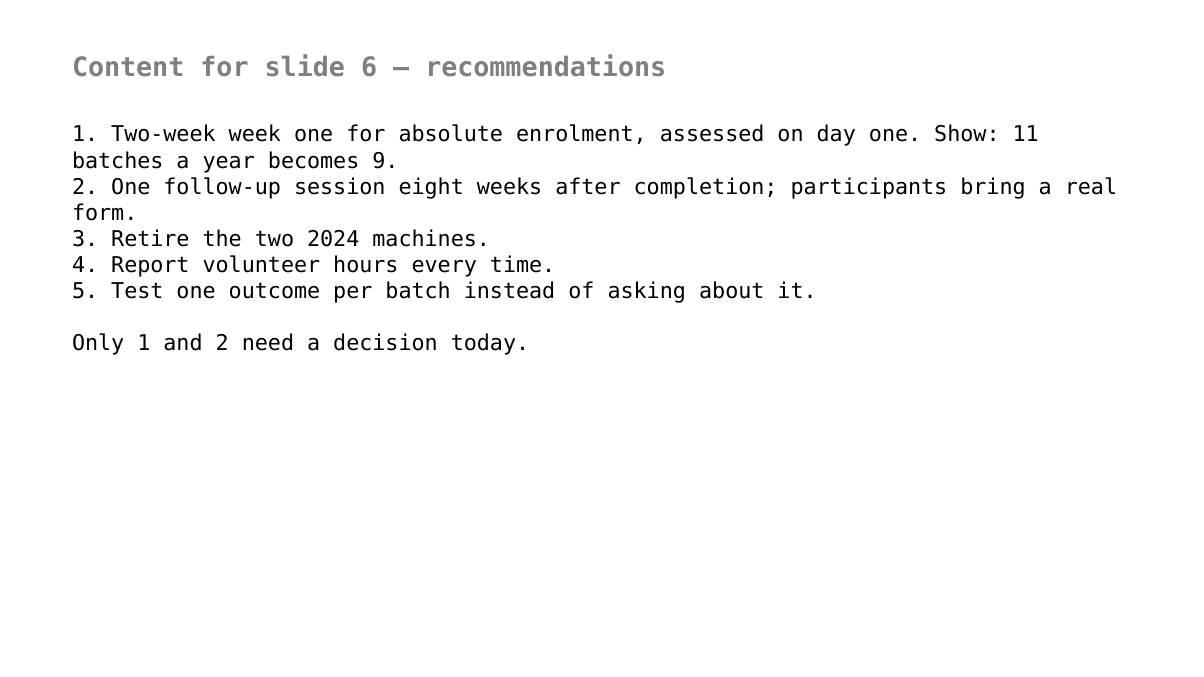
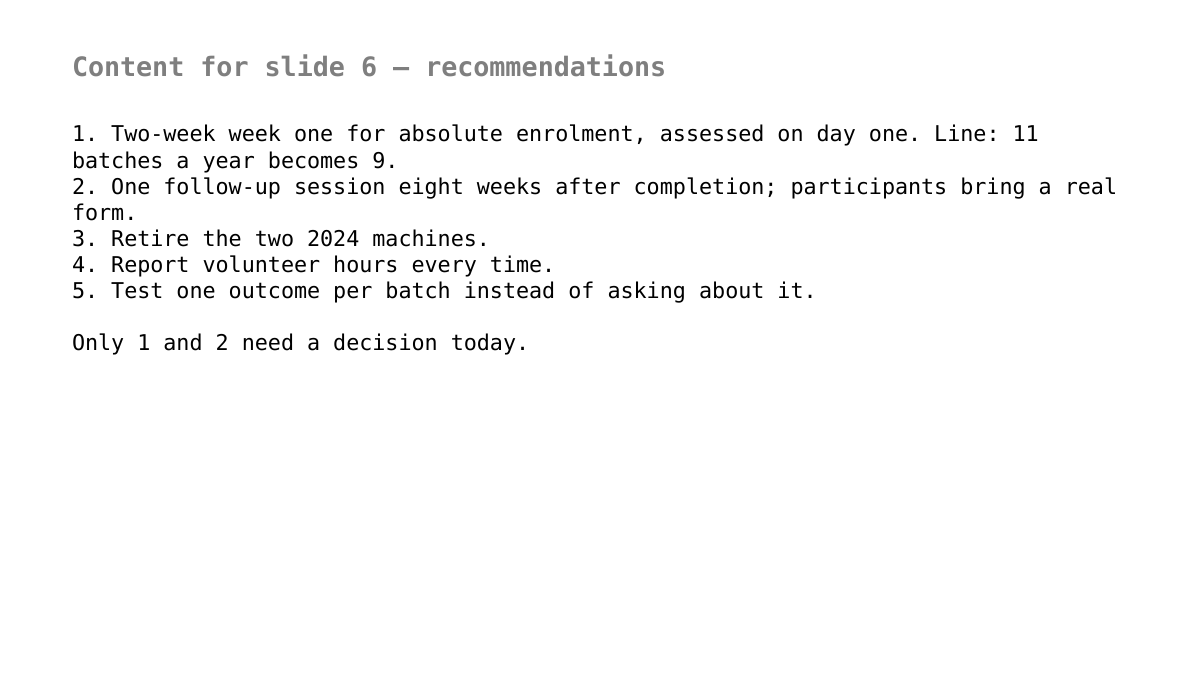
Show: Show -> Line
